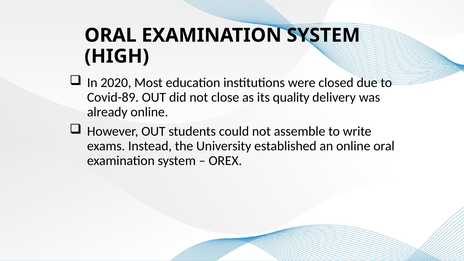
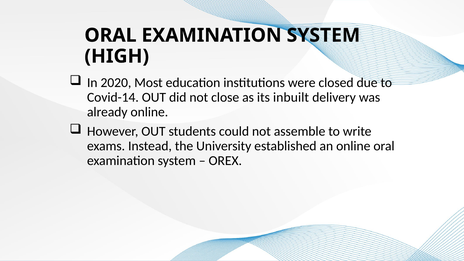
Covid-89: Covid-89 -> Covid-14
quality: quality -> inbuilt
